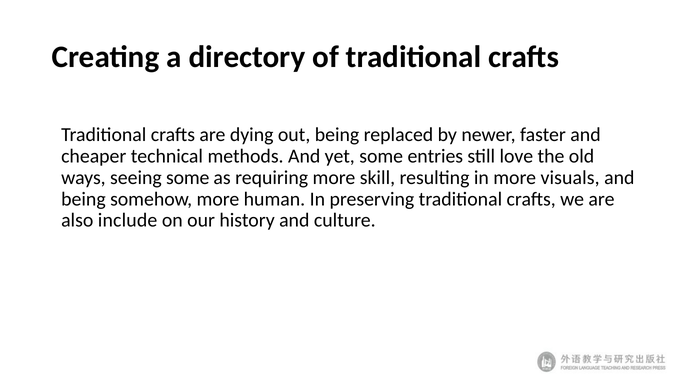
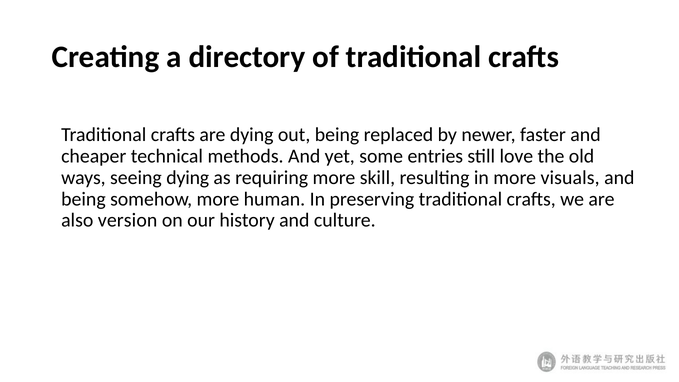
seeing some: some -> dying
include: include -> version
